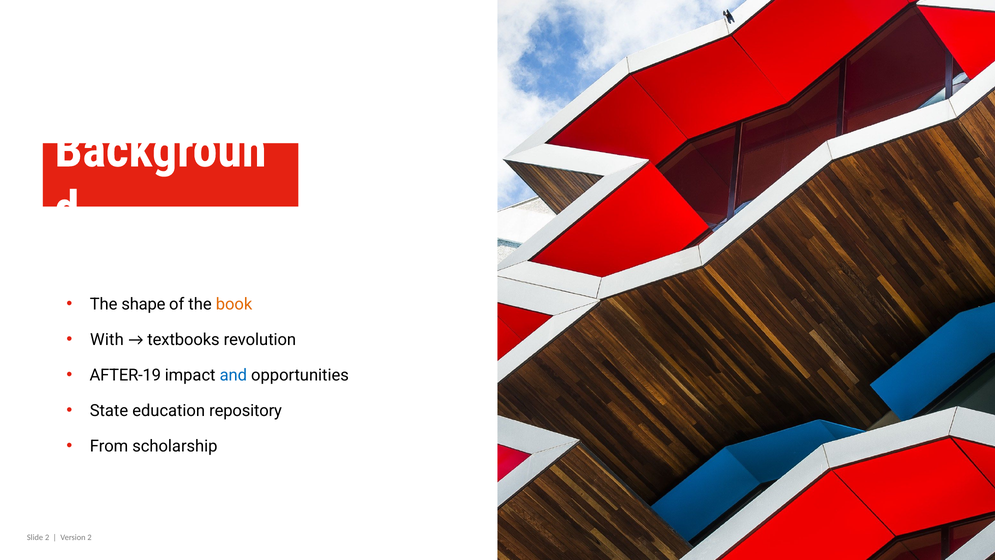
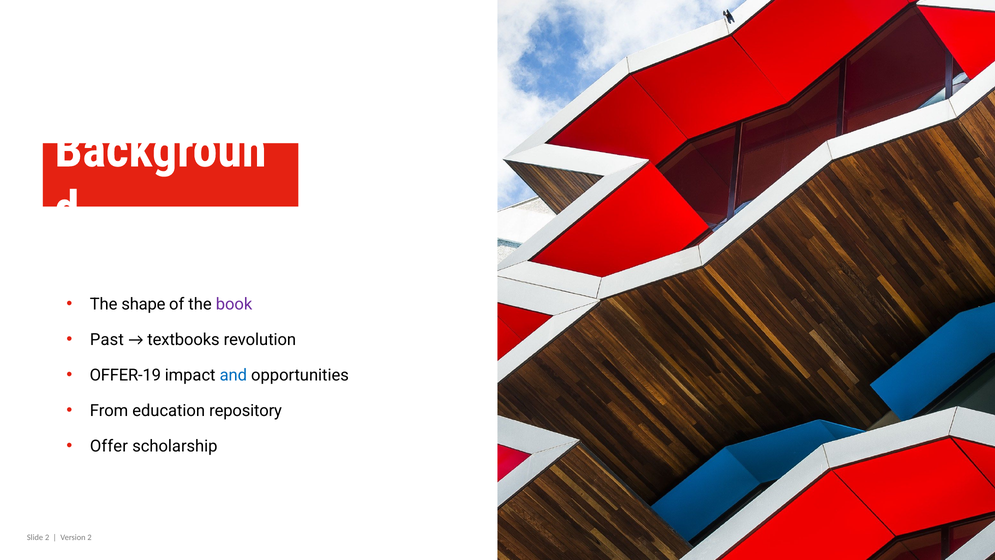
book colour: orange -> purple
With: With -> Past
AFTER-19: AFTER-19 -> OFFER-19
State: State -> From
From: From -> Offer
